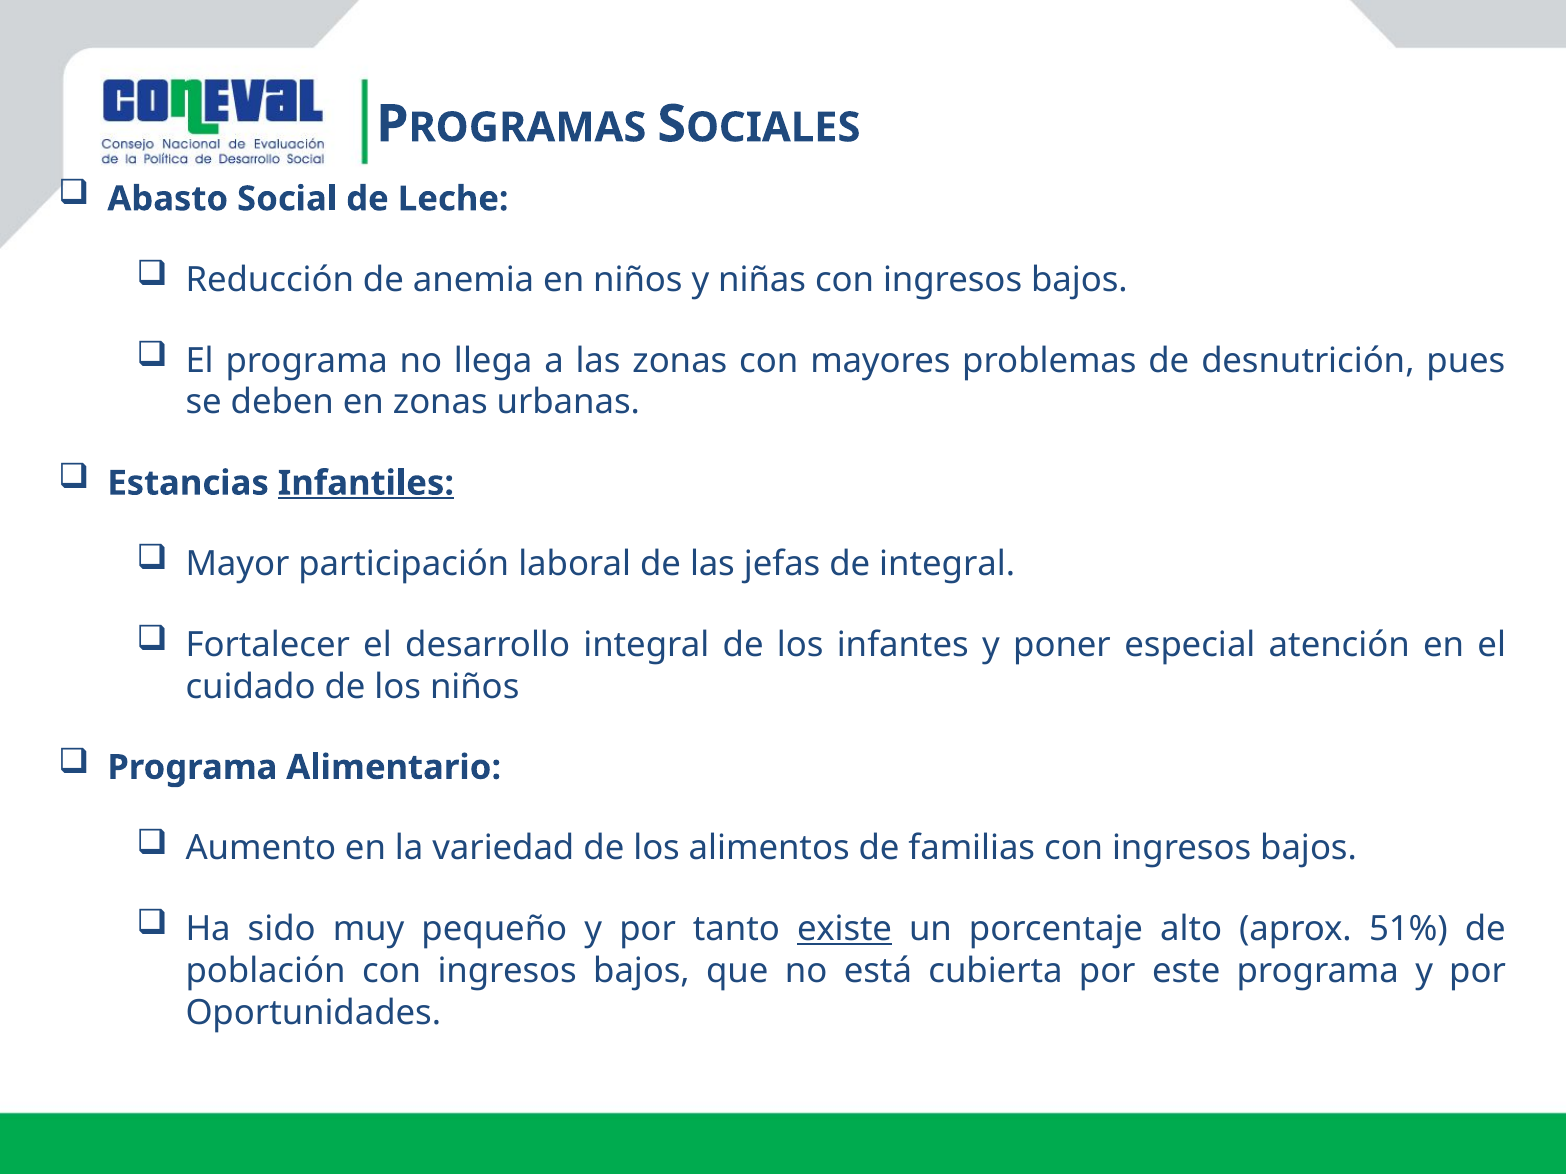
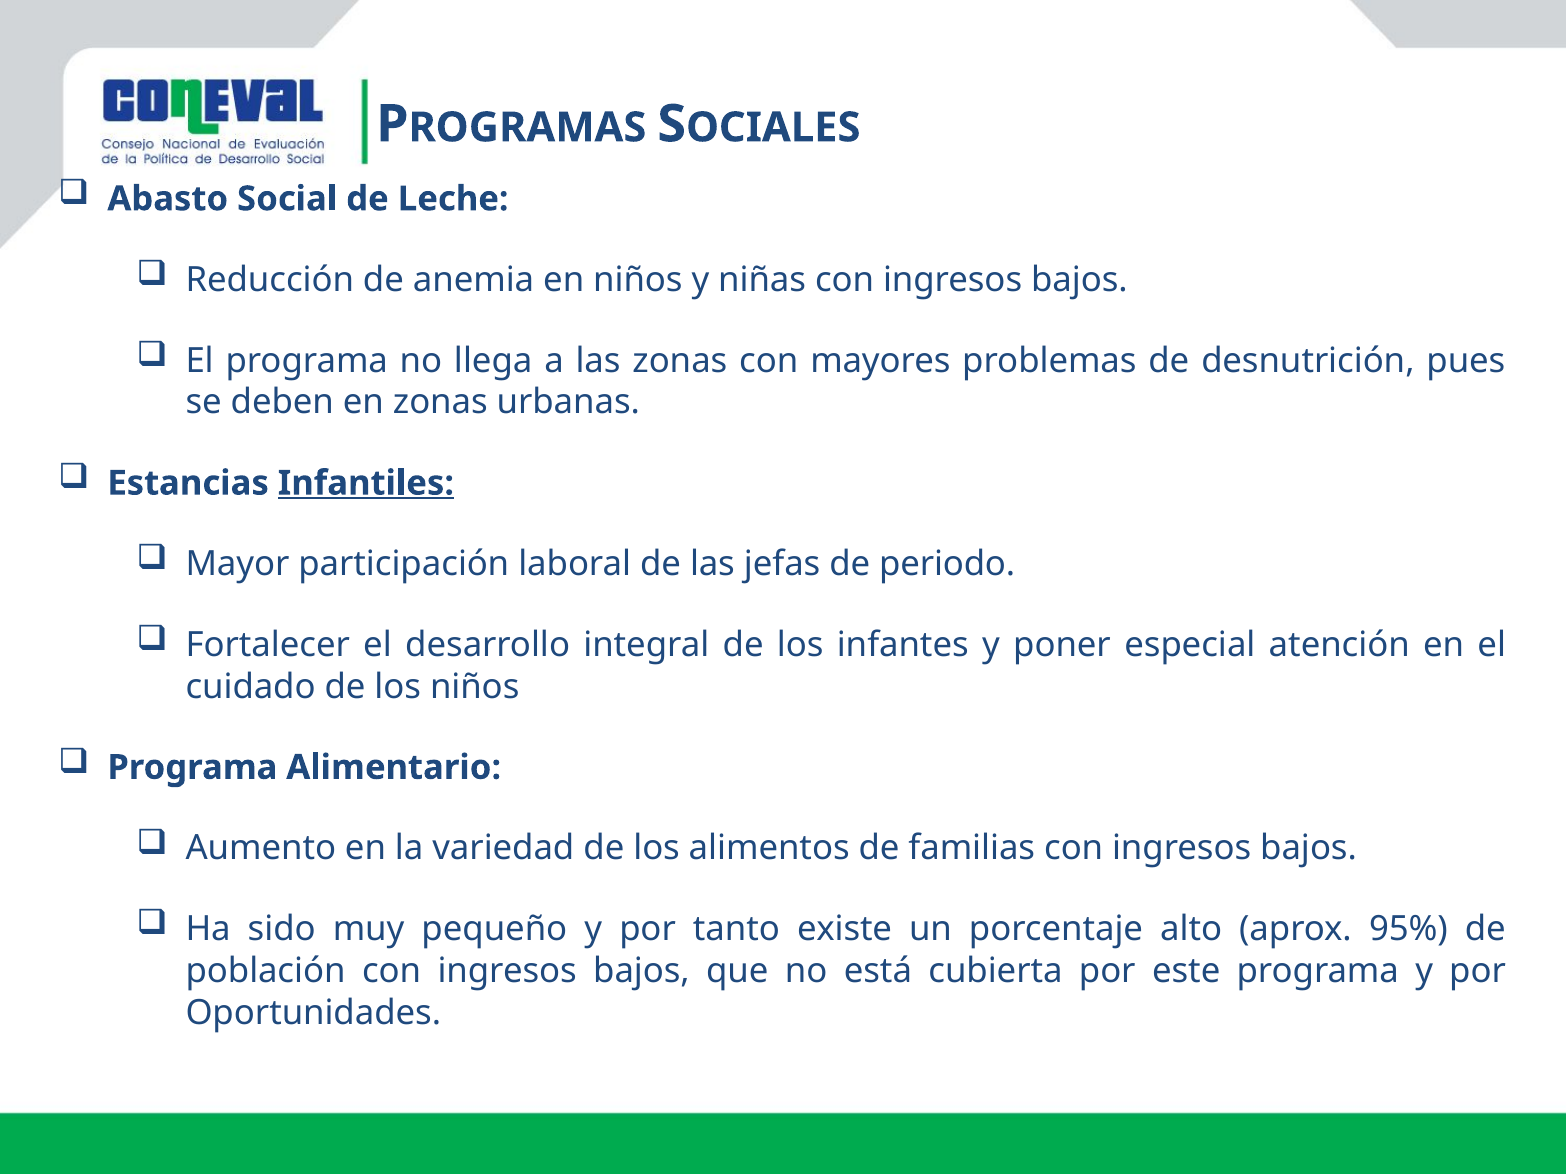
de integral: integral -> periodo
existe underline: present -> none
51%: 51% -> 95%
